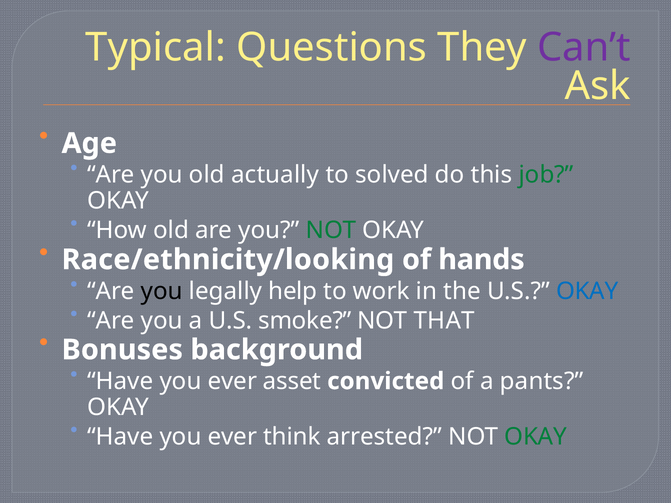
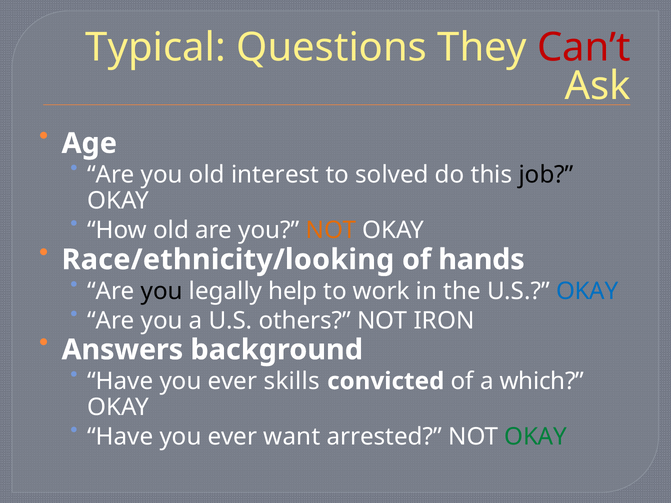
Can’t colour: purple -> red
actually: actually -> interest
job colour: green -> black
NOT at (331, 231) colour: green -> orange
smoke: smoke -> others
THAT: THAT -> IRON
Bonuses: Bonuses -> Answers
asset: asset -> skills
pants: pants -> which
think: think -> want
